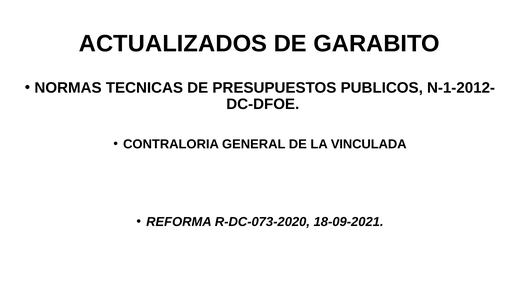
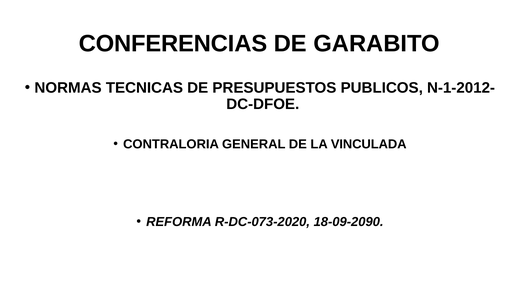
ACTUALIZADOS: ACTUALIZADOS -> CONFERENCIAS
18-09-2021: 18-09-2021 -> 18-09-2090
